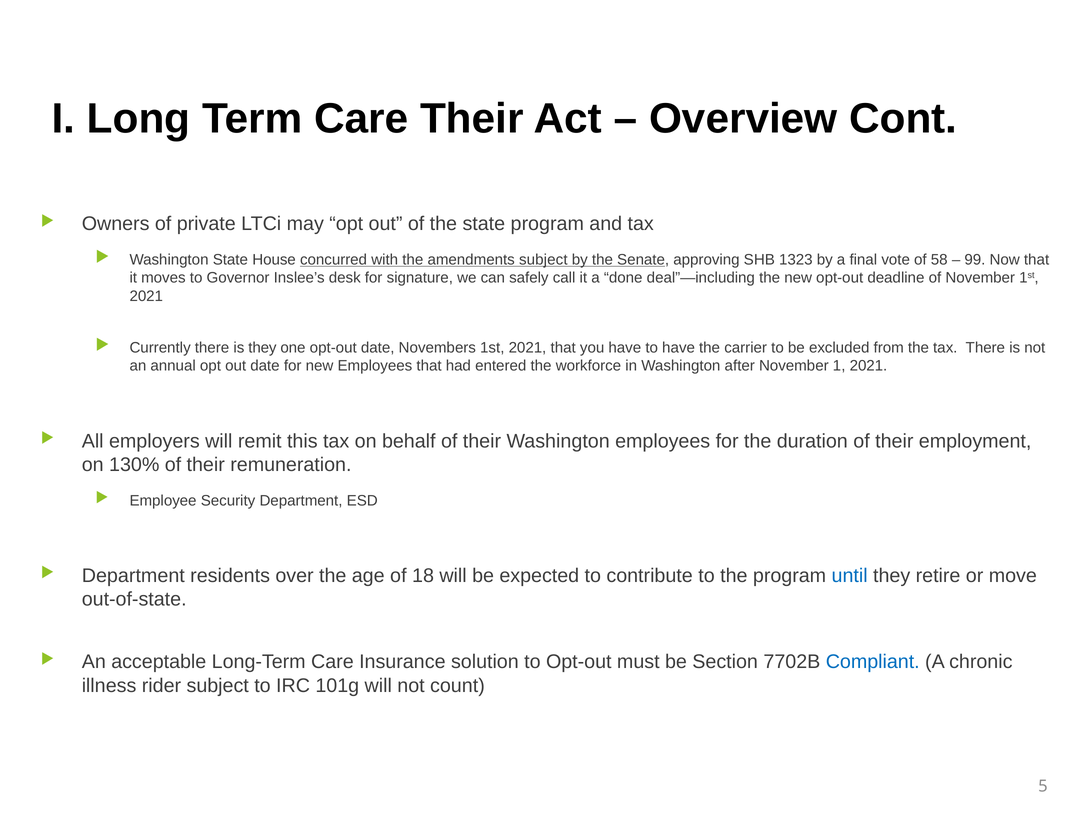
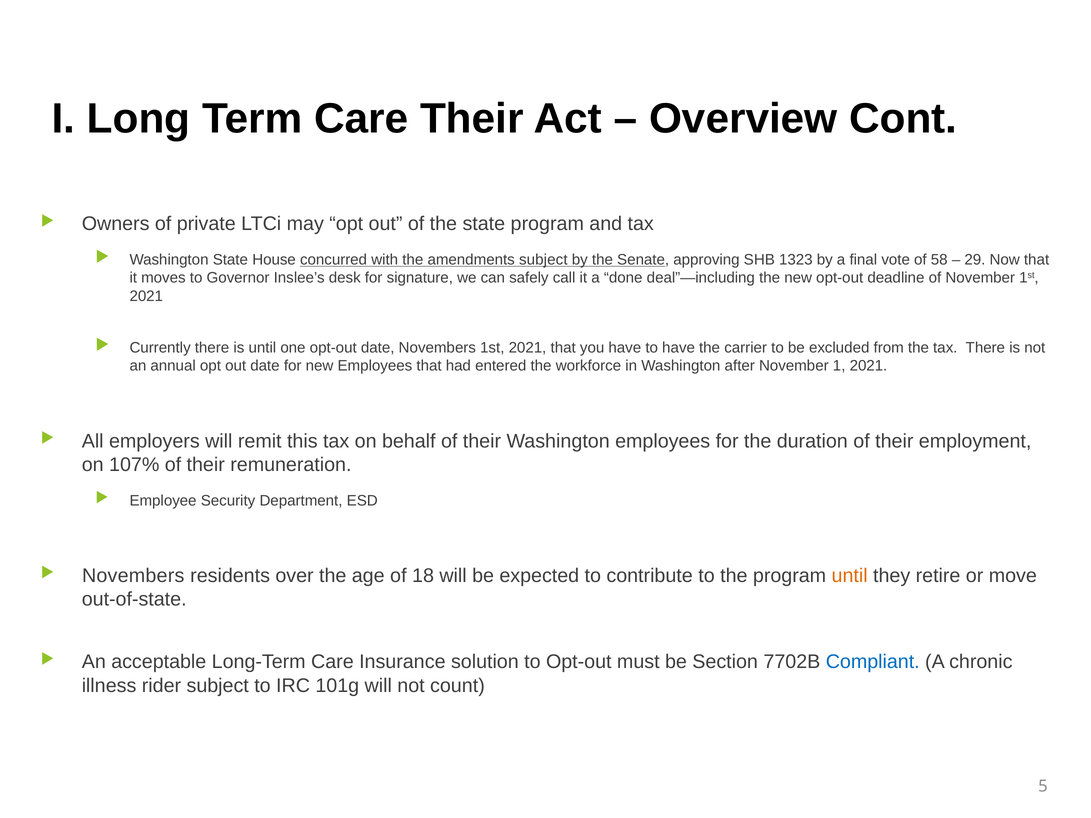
99: 99 -> 29
is they: they -> until
130%: 130% -> 107%
Department at (133, 576): Department -> Novembers
until at (850, 576) colour: blue -> orange
